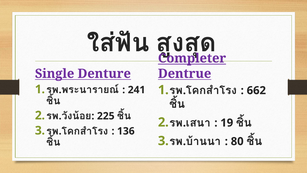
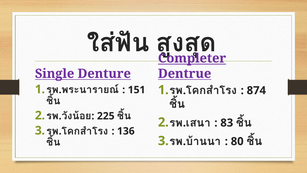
241: 241 -> 151
662: 662 -> 874
19: 19 -> 83
